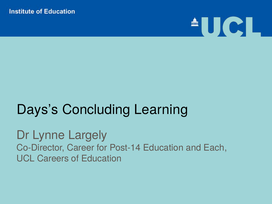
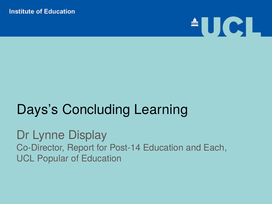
Largely: Largely -> Display
Career: Career -> Report
Careers: Careers -> Popular
